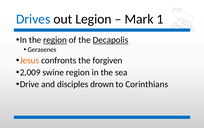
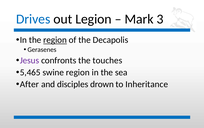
1: 1 -> 3
Decapolis underline: present -> none
Jesus colour: orange -> purple
forgiven: forgiven -> touches
2,009: 2,009 -> 5,465
Drive: Drive -> After
Corinthians: Corinthians -> Inheritance
